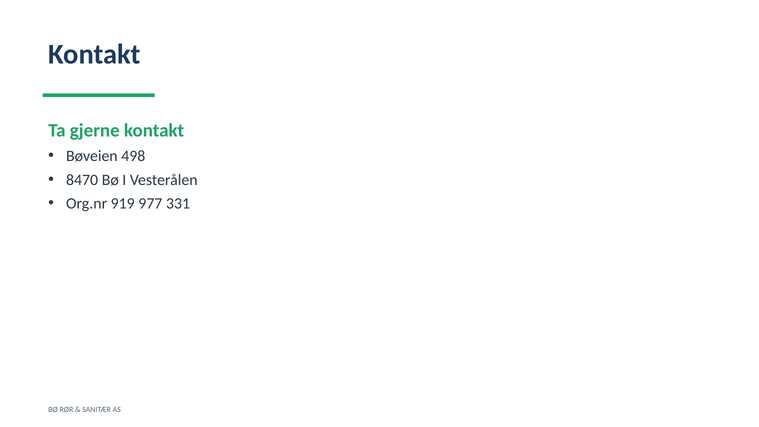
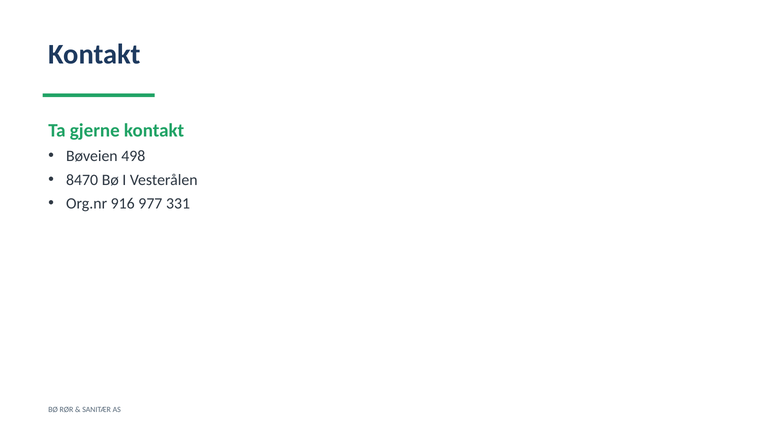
919: 919 -> 916
